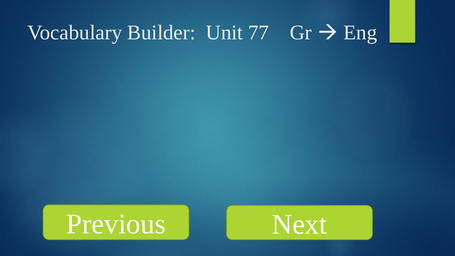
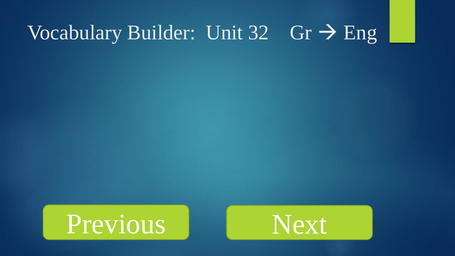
77: 77 -> 32
